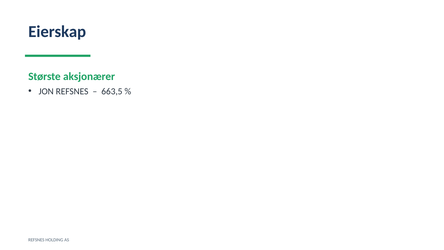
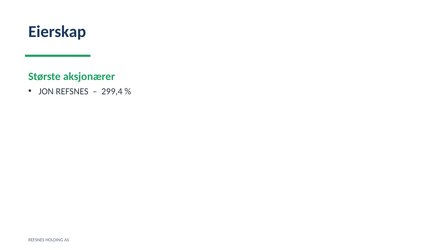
663,5: 663,5 -> 299,4
